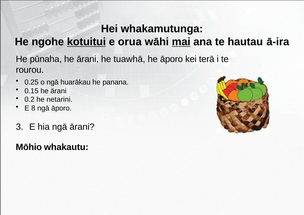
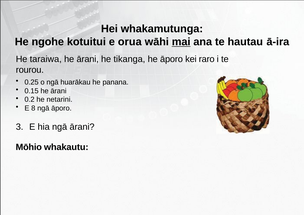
kotuitui underline: present -> none
pūnaha: pūnaha -> taraiwa
tuawhā: tuawhā -> tikanga
terā: terā -> raro
